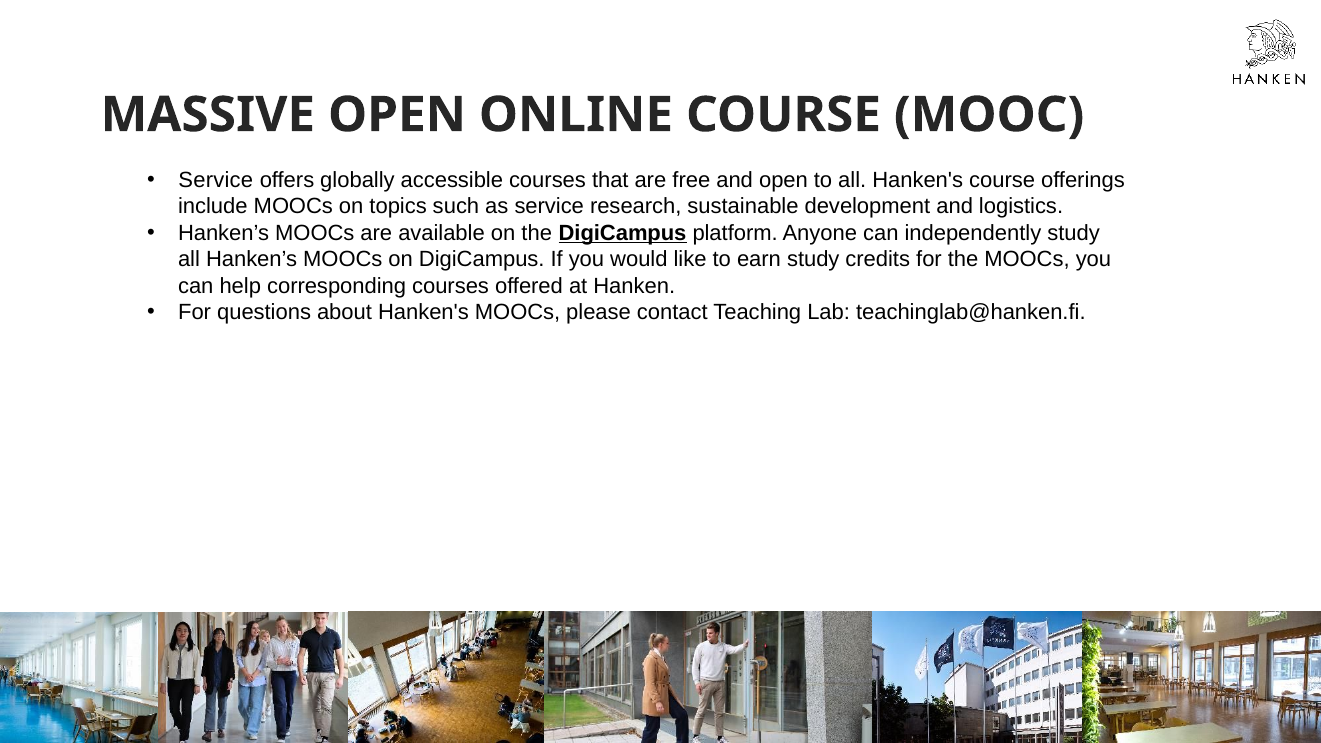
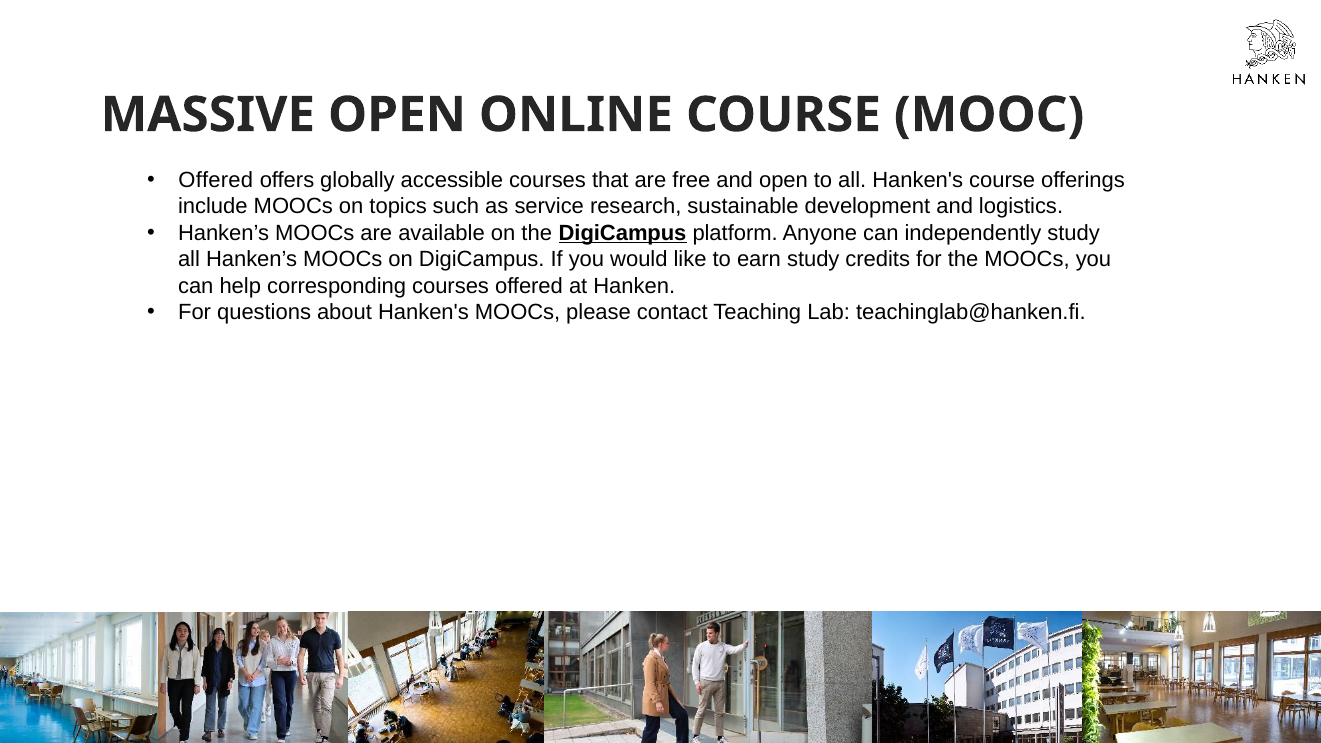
Service at (216, 180): Service -> Offered
